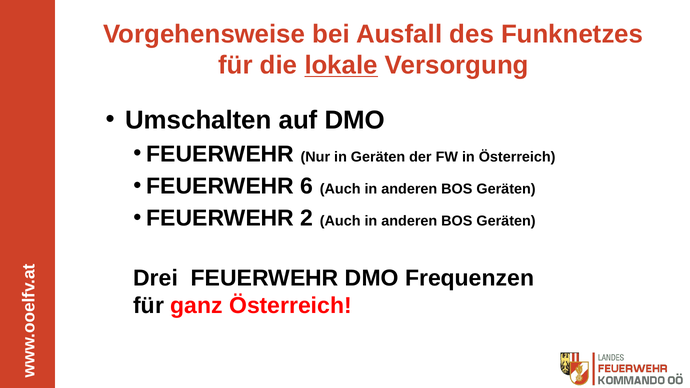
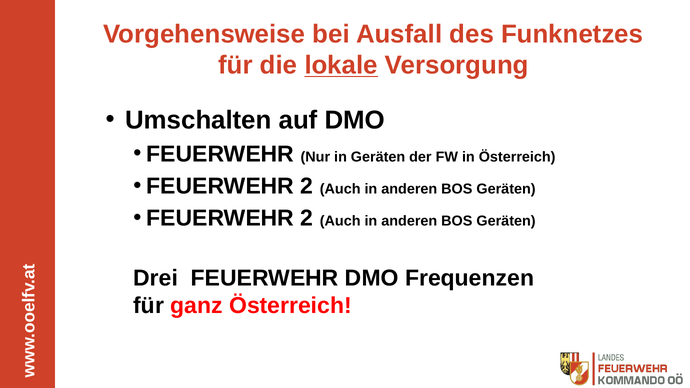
6 at (307, 186): 6 -> 2
